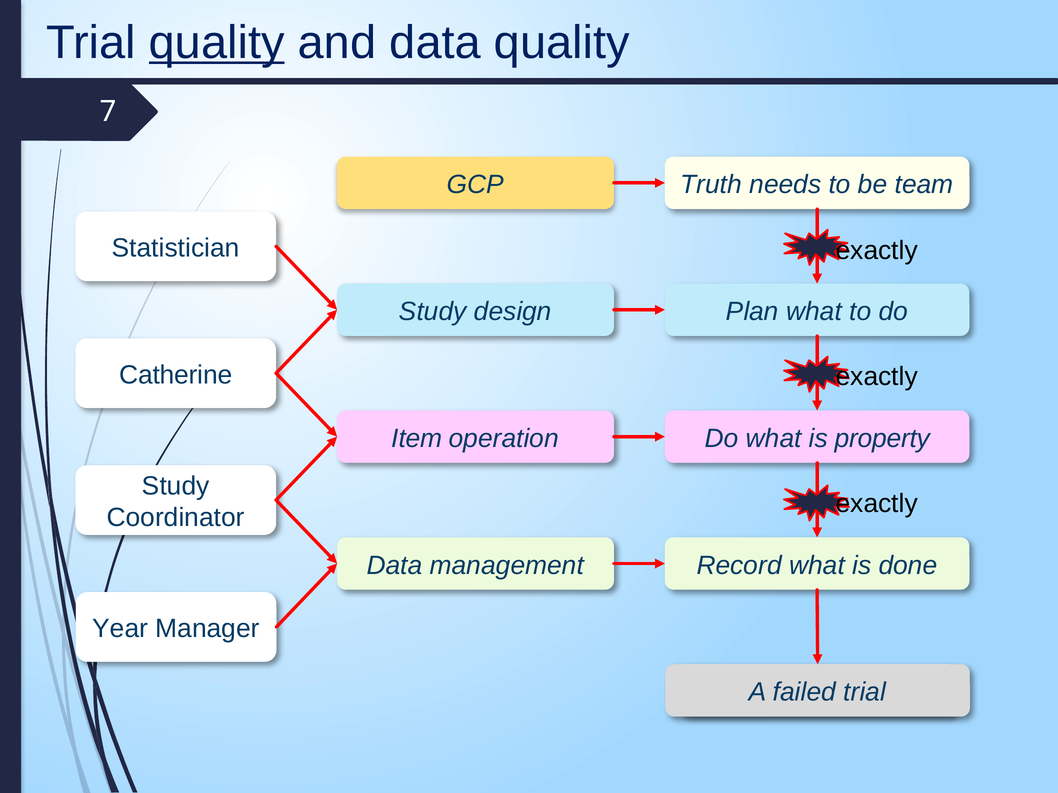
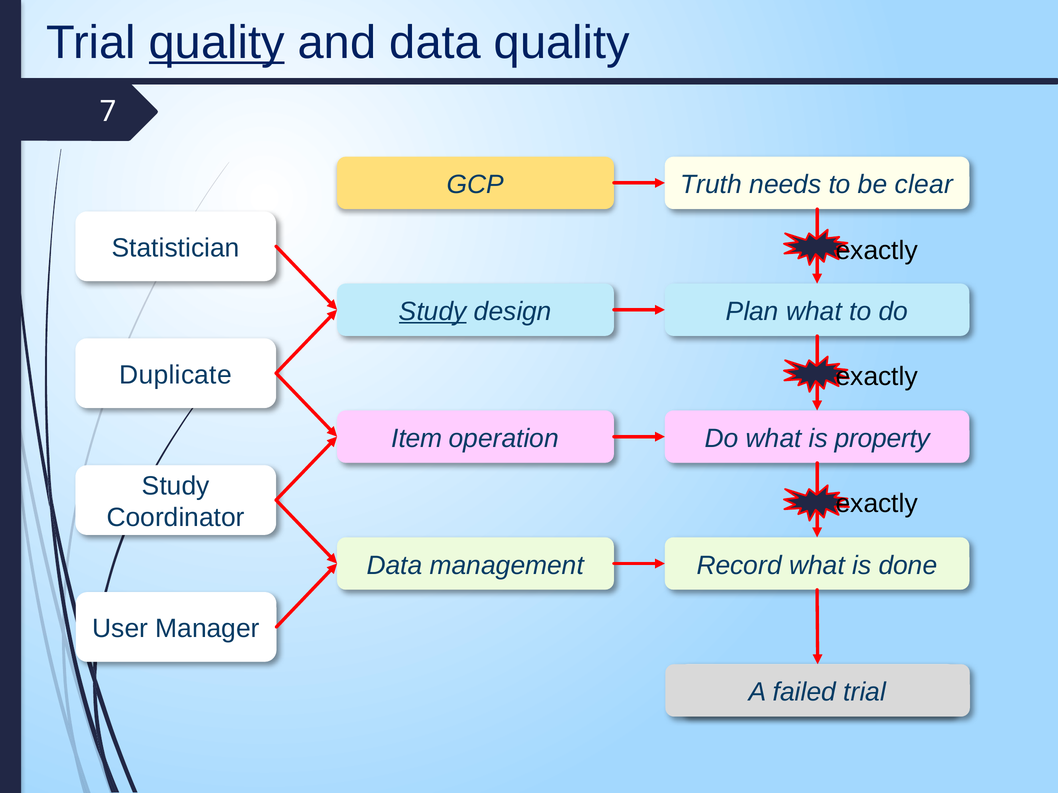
team: team -> clear
Study at (433, 312) underline: none -> present
Catherine: Catherine -> Duplicate
Year: Year -> User
